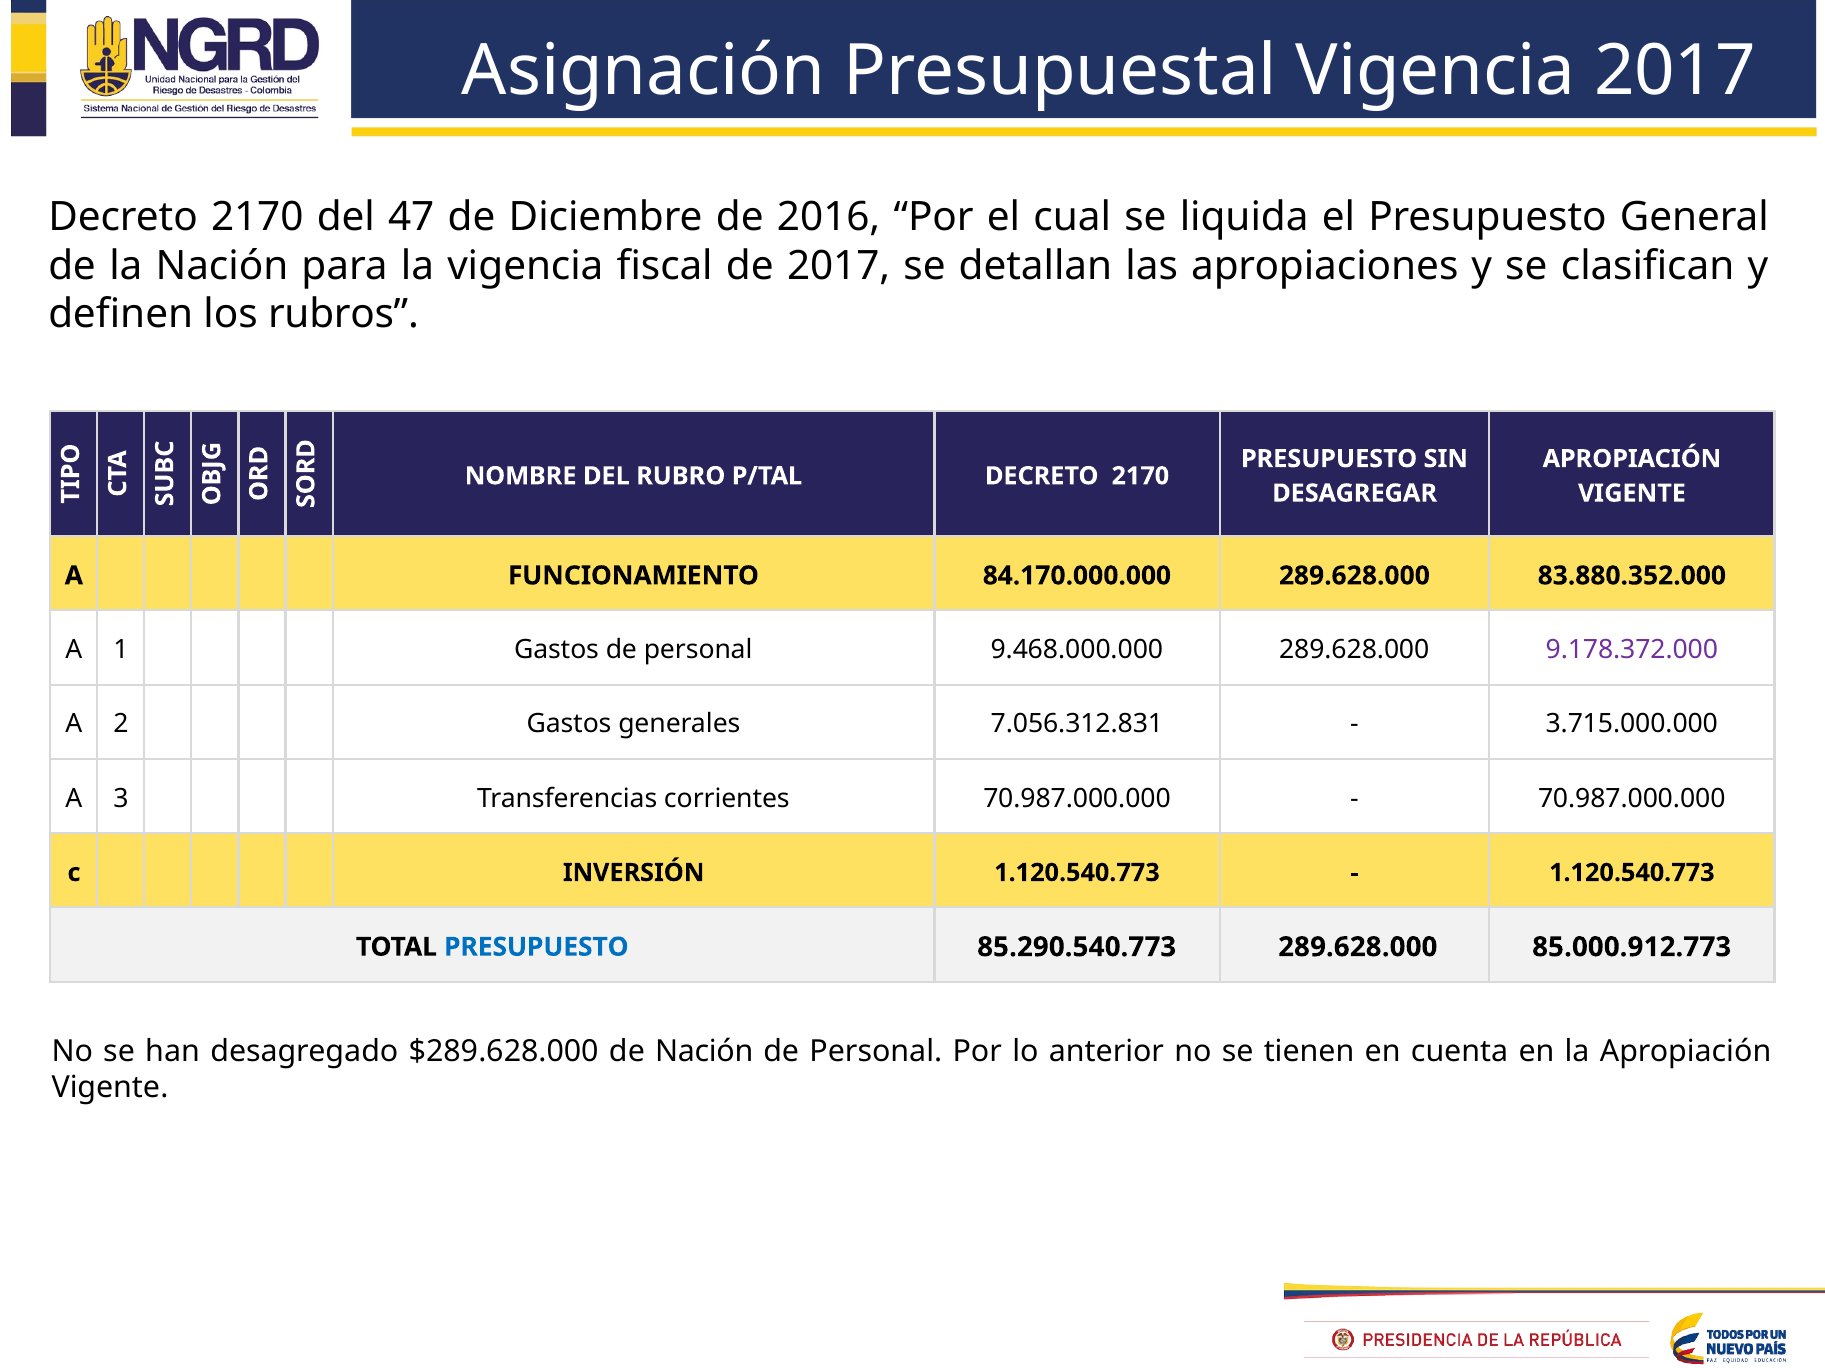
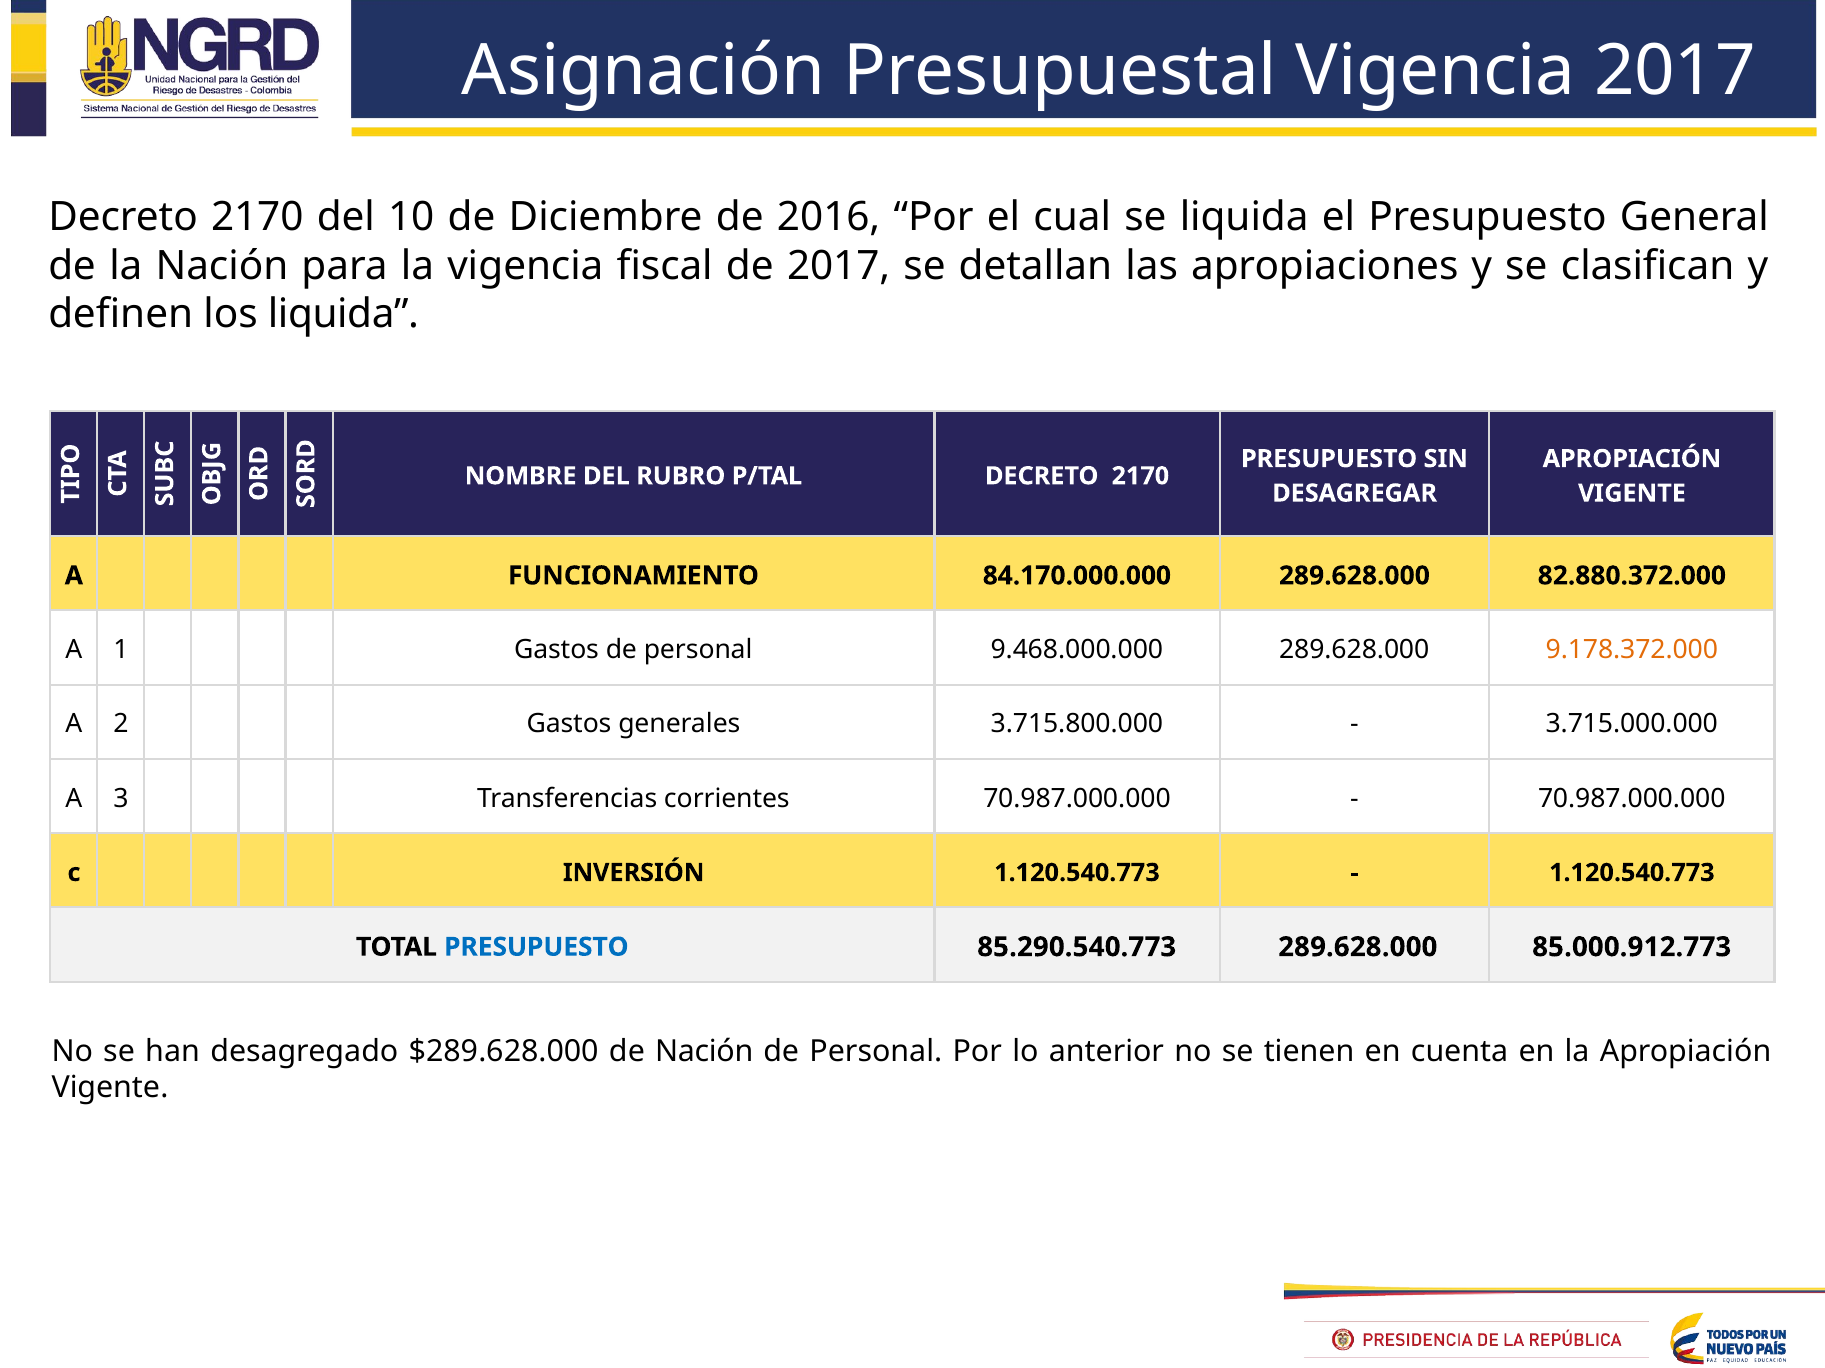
47: 47 -> 10
los rubros: rubros -> liquida
83.880.352.000: 83.880.352.000 -> 82.880.372.000
9.178.372.000 colour: purple -> orange
7.056.312.831: 7.056.312.831 -> 3.715.800.000
